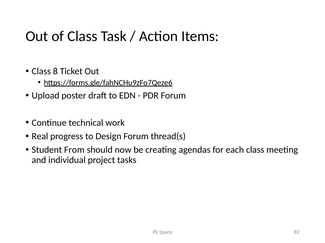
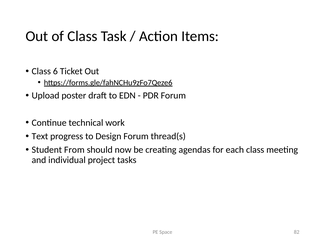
8: 8 -> 6
Real: Real -> Text
